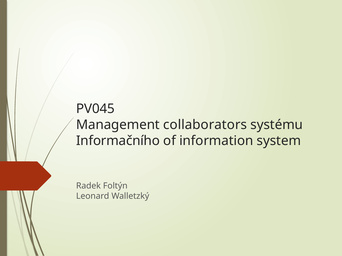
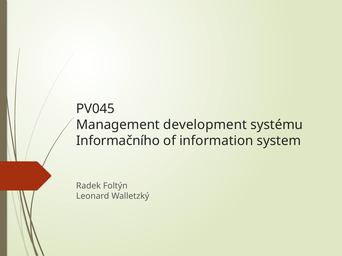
collaborators: collaborators -> development
